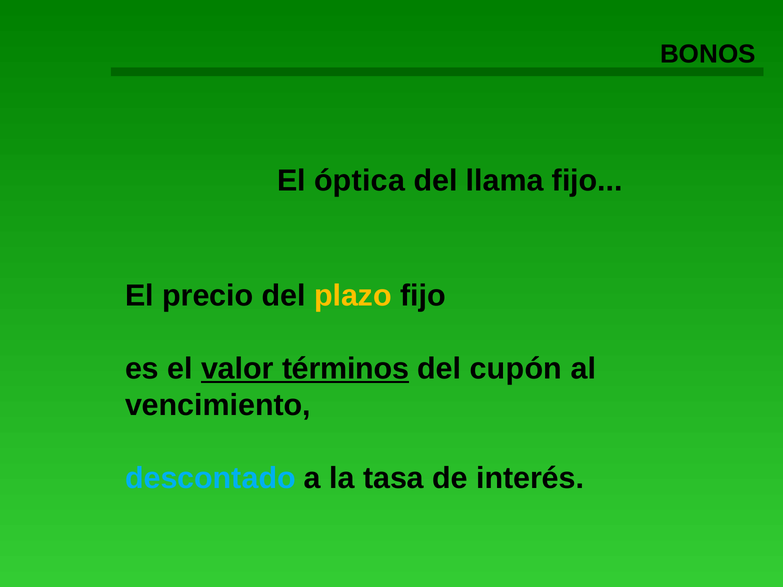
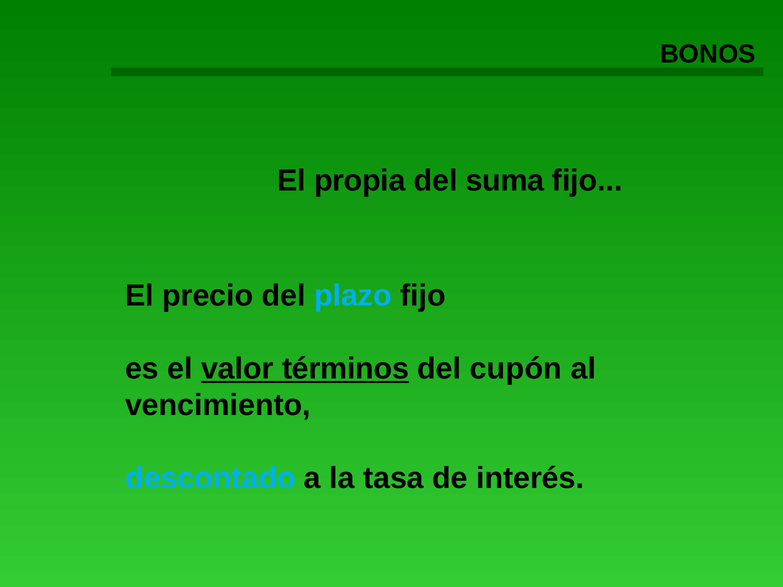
óptica: óptica -> propia
llama: llama -> suma
plazo colour: yellow -> light blue
